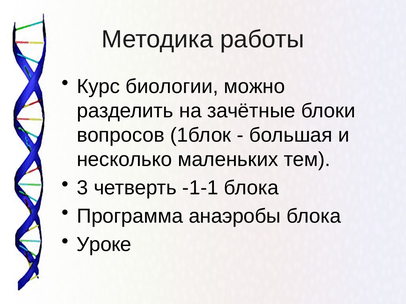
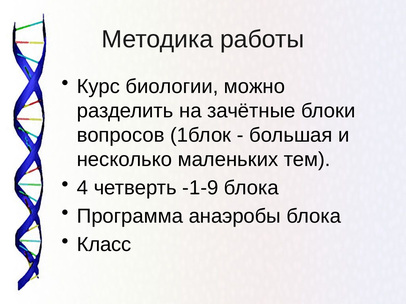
3: 3 -> 4
-1-1: -1-1 -> -1-9
Уроке: Уроке -> Класс
